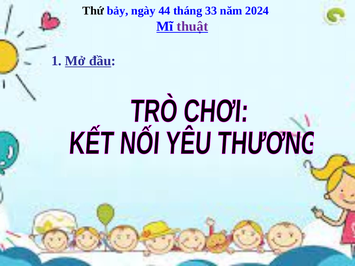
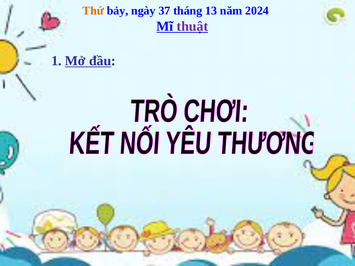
Thứ colour: black -> orange
44: 44 -> 37
33: 33 -> 13
